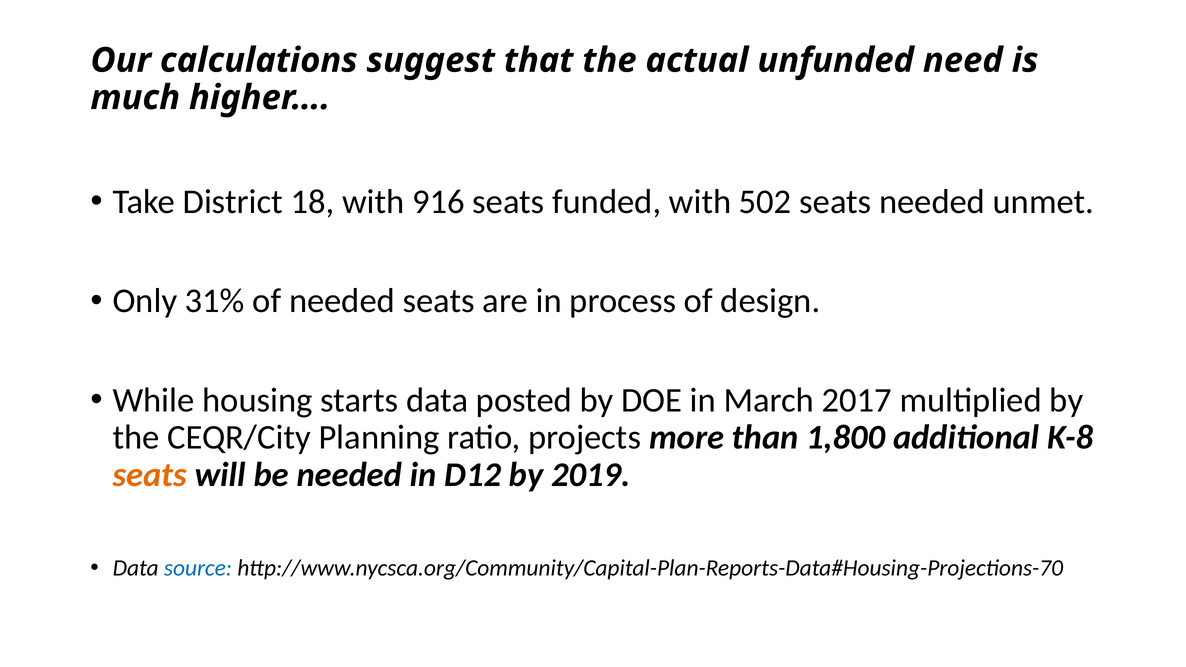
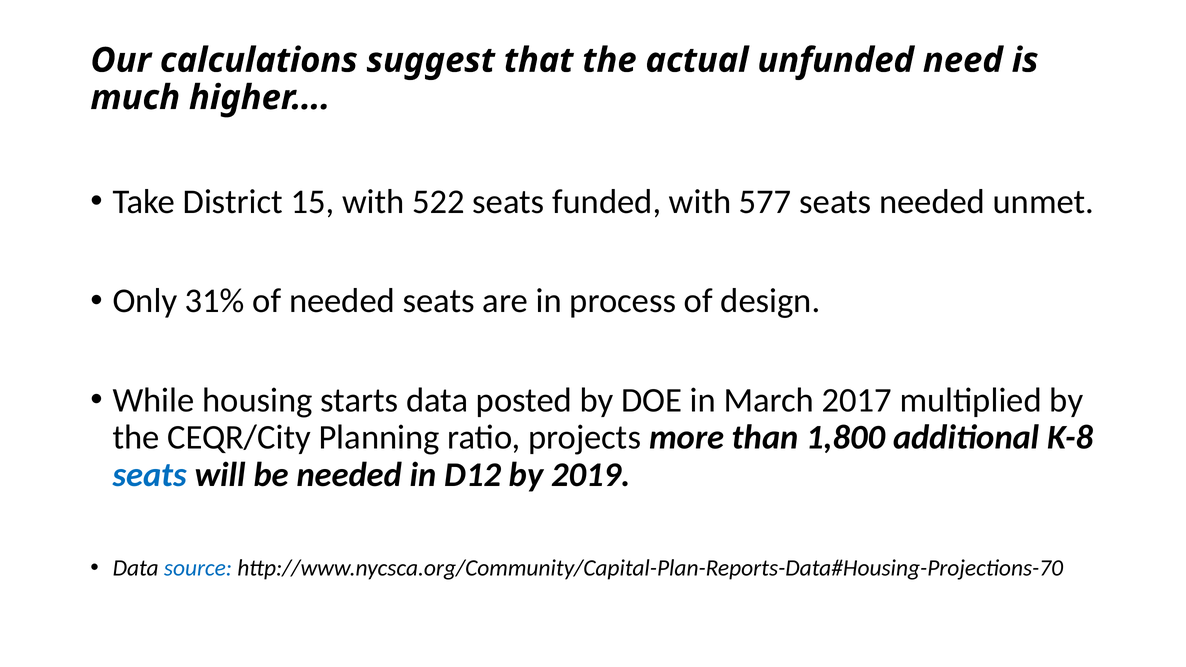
18: 18 -> 15
916: 916 -> 522
502: 502 -> 577
seats at (150, 475) colour: orange -> blue
